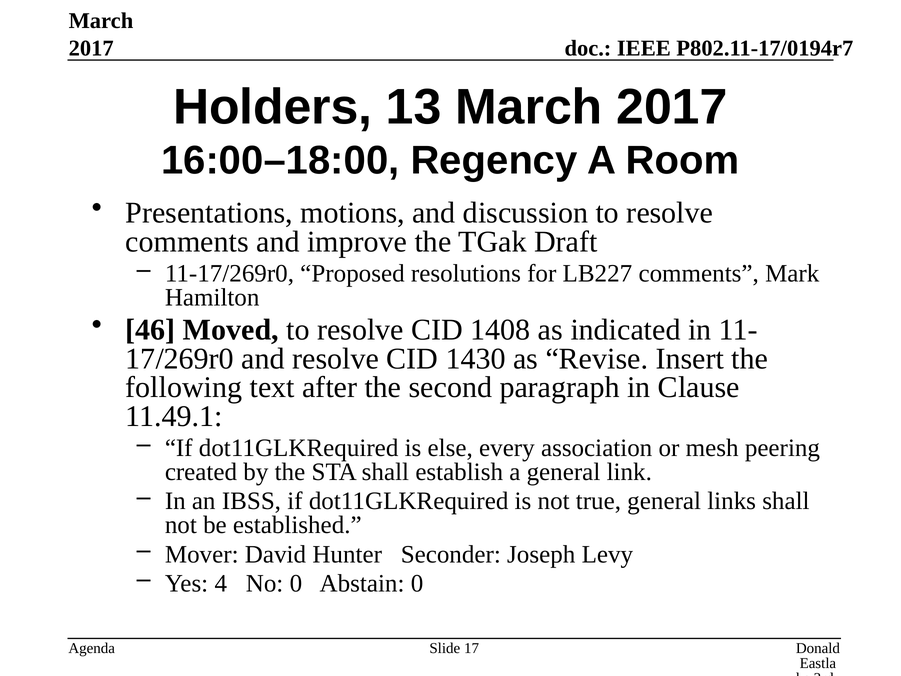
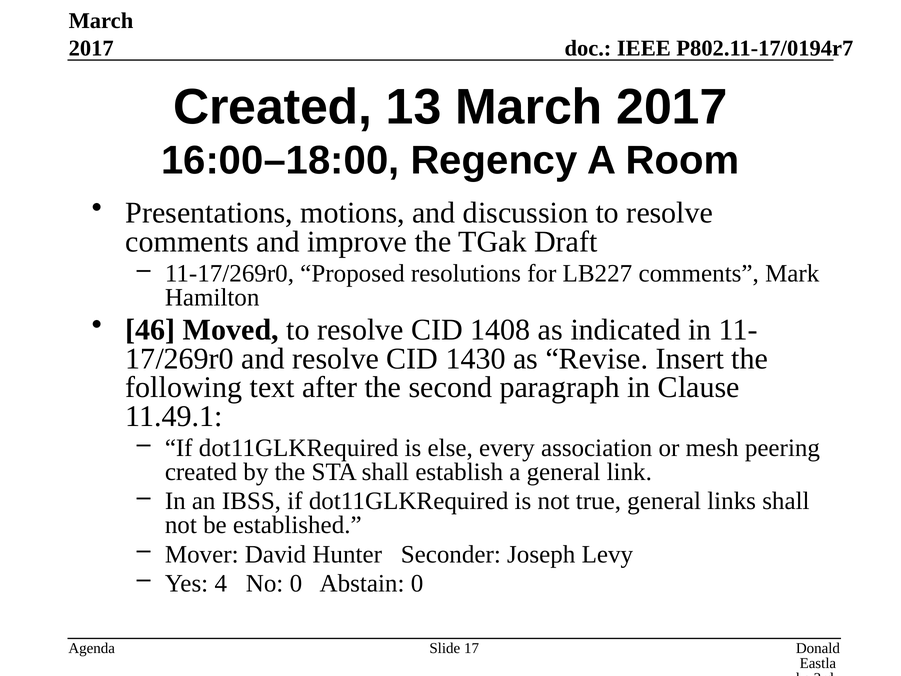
Holders at (273, 107): Holders -> Created
